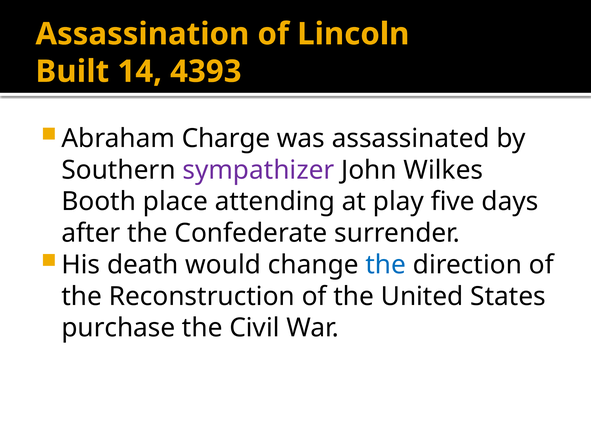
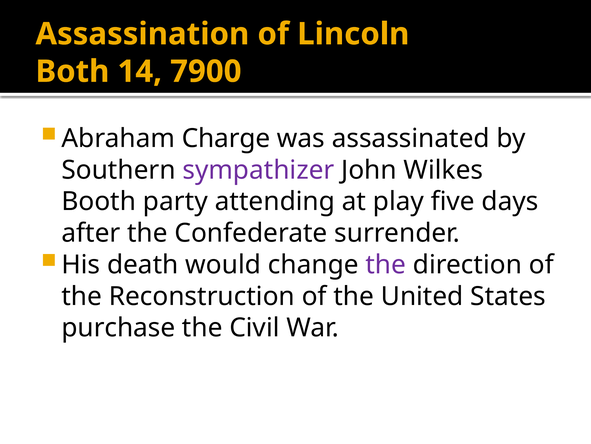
Built: Built -> Both
4393: 4393 -> 7900
place: place -> party
the at (386, 264) colour: blue -> purple
